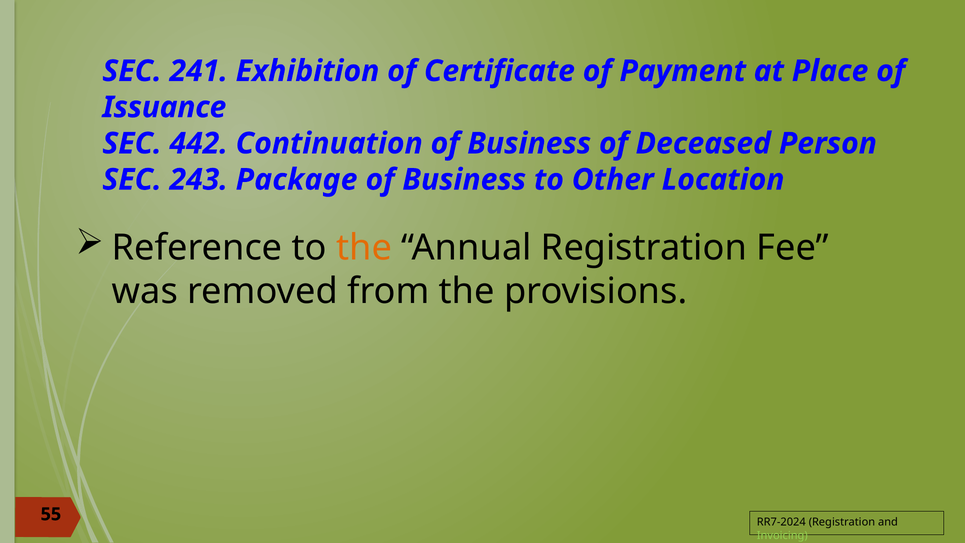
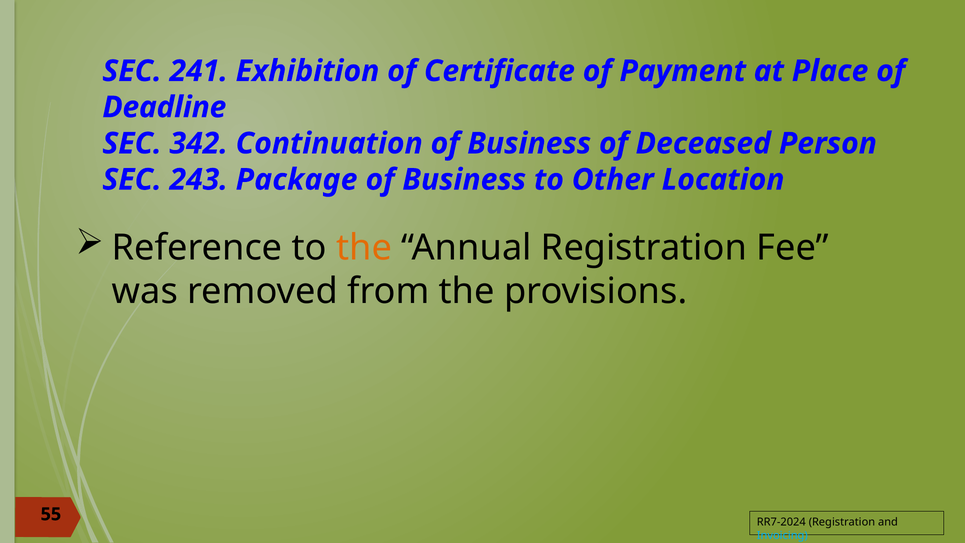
Issuance: Issuance -> Deadline
442: 442 -> 342
Invoicing colour: light green -> light blue
